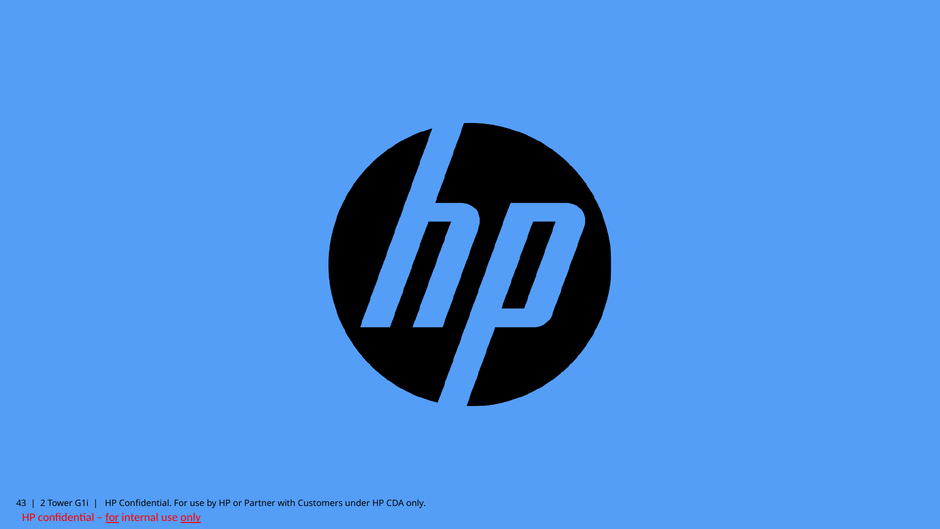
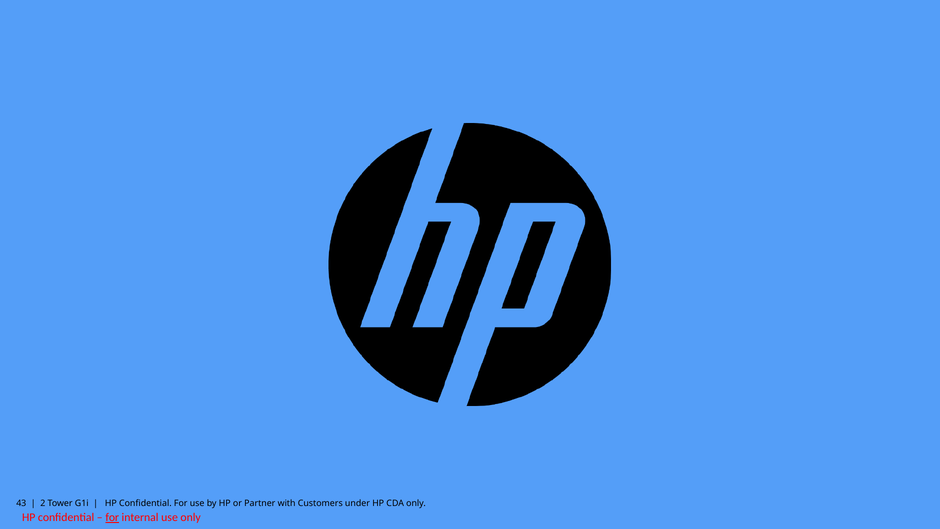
only at (191, 517) underline: present -> none
